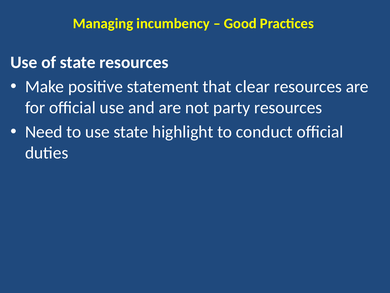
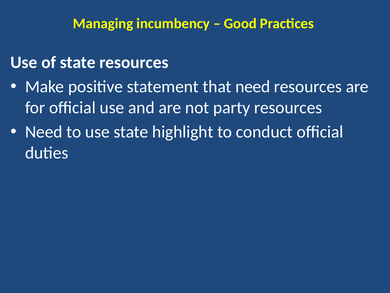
that clear: clear -> need
